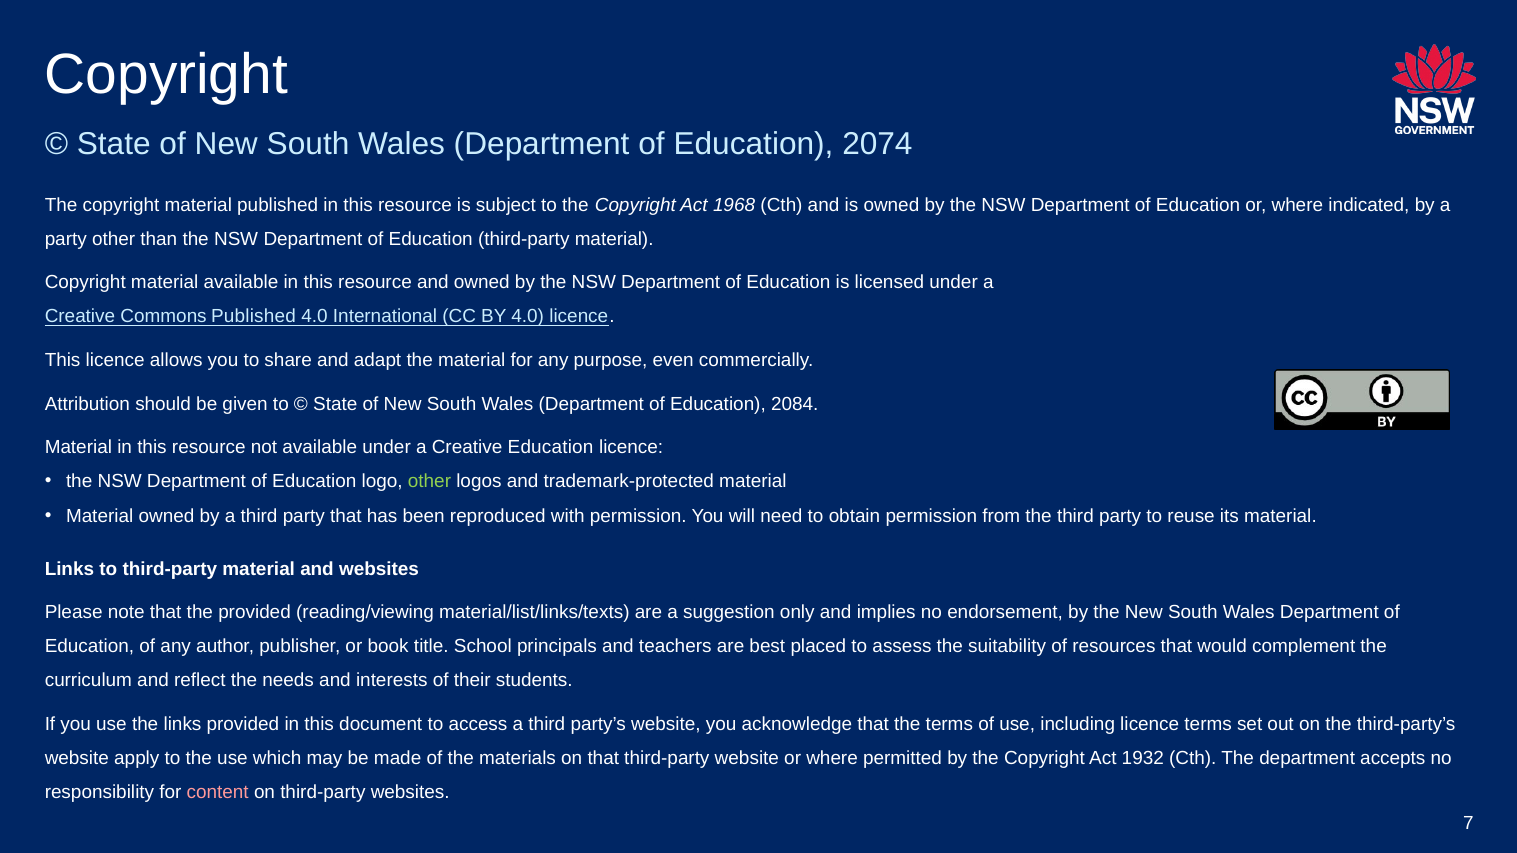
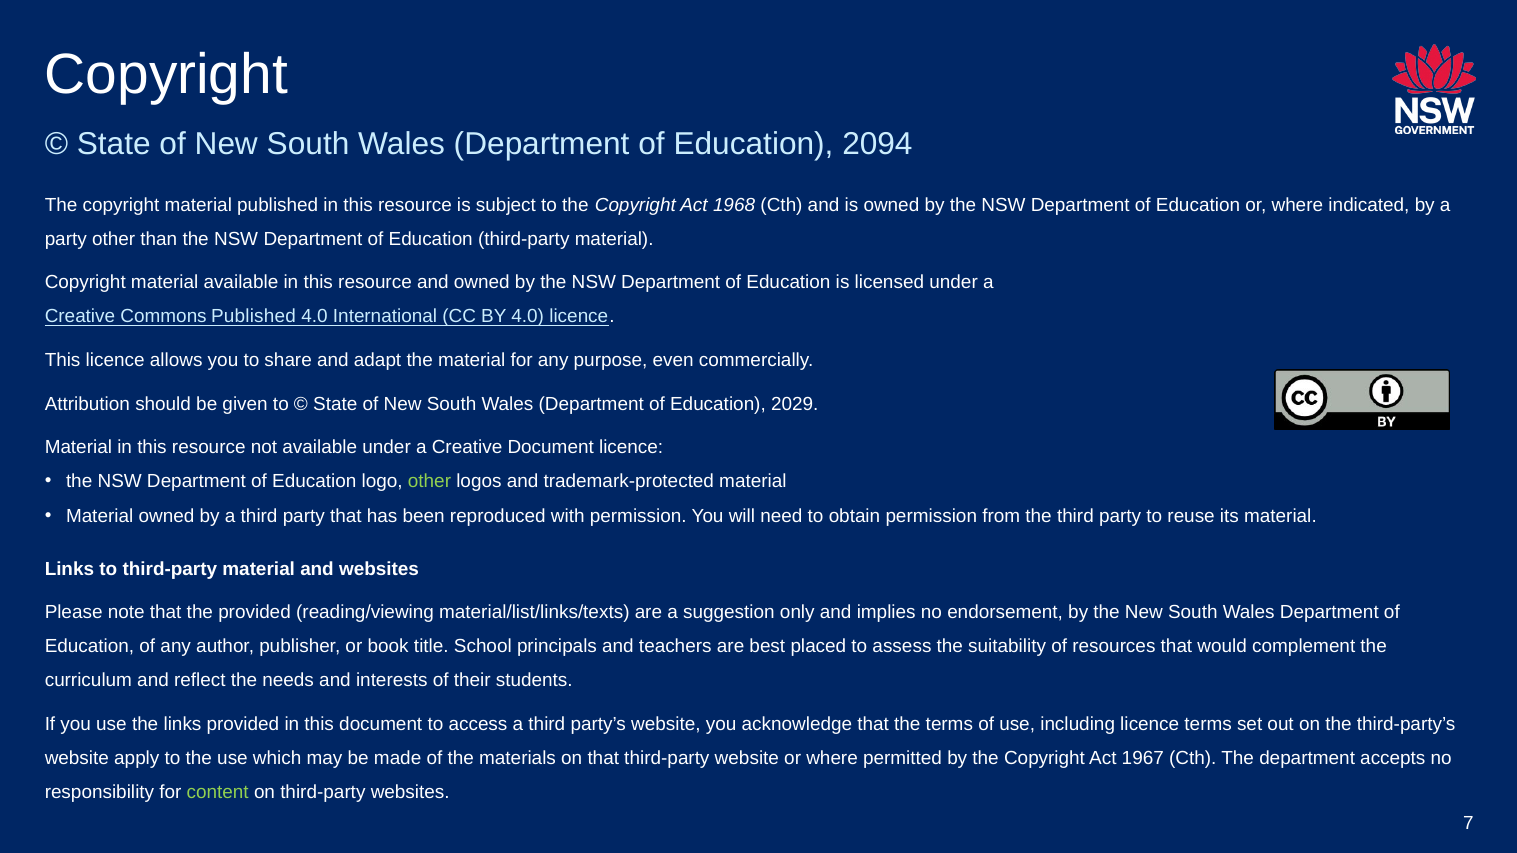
2074: 2074 -> 2094
2084: 2084 -> 2029
Creative Education: Education -> Document
1932: 1932 -> 1967
content colour: pink -> light green
